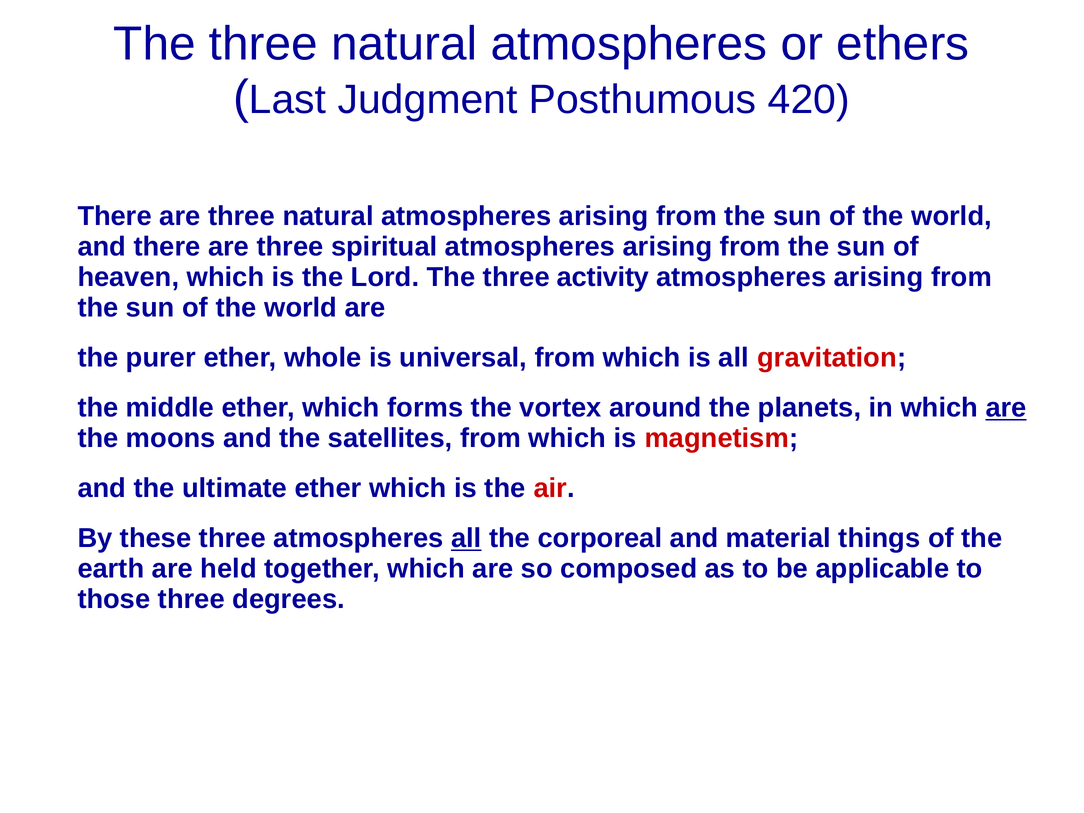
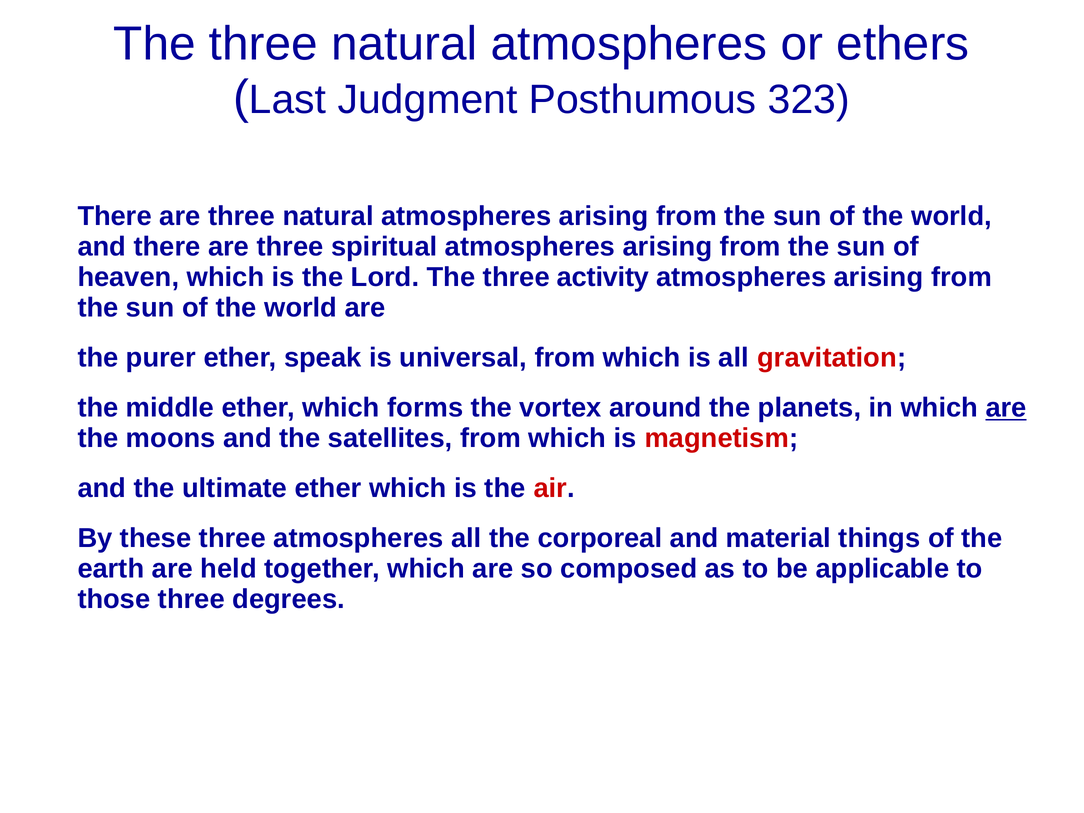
420: 420 -> 323
whole: whole -> speak
all at (466, 538) underline: present -> none
